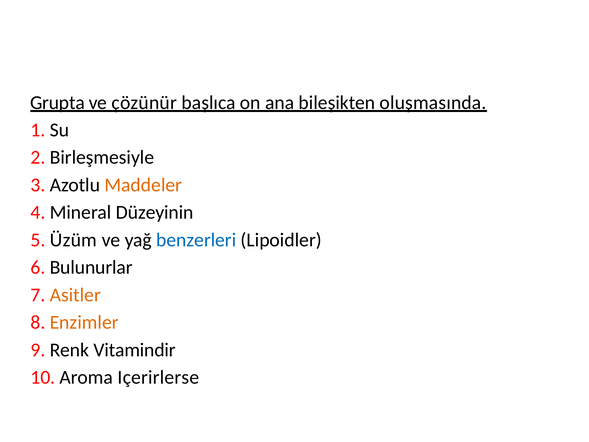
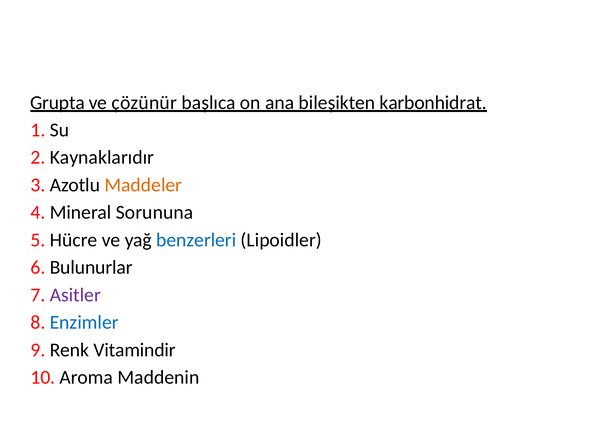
oluşmasında: oluşmasında -> karbonhidrat
Birleşmesiyle: Birleşmesiyle -> Kaynaklarıdır
Düzeyinin: Düzeyinin -> Sorununa
Üzüm: Üzüm -> Hücre
Asitler colour: orange -> purple
Enzimler colour: orange -> blue
Içerirlerse: Içerirlerse -> Maddenin
